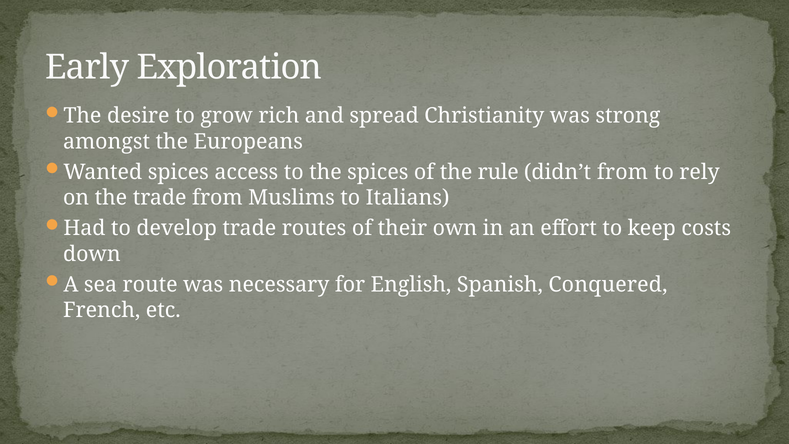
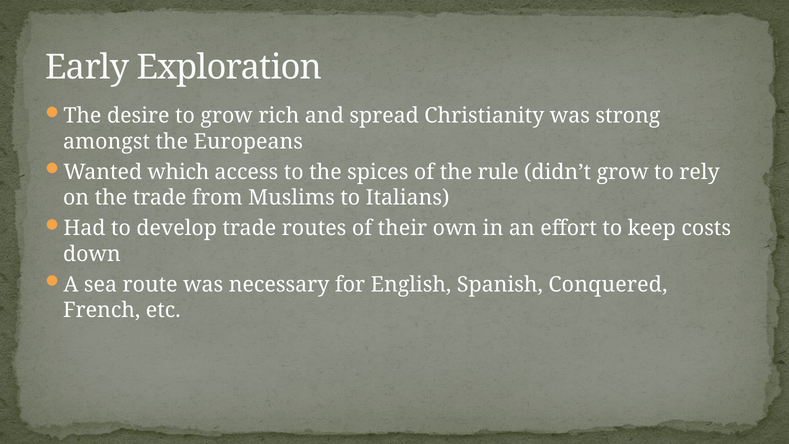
Wanted spices: spices -> which
didn’t from: from -> grow
